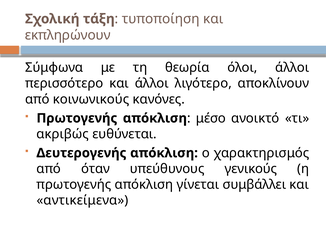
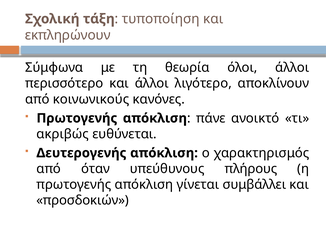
μέσο: μέσο -> πάνε
γενικούς: γενικούς -> πλήρους
αντικείμενα: αντικείμενα -> προσδοκιών
